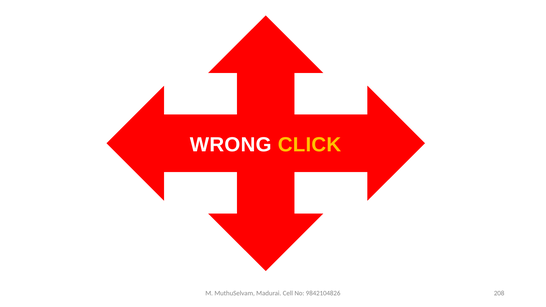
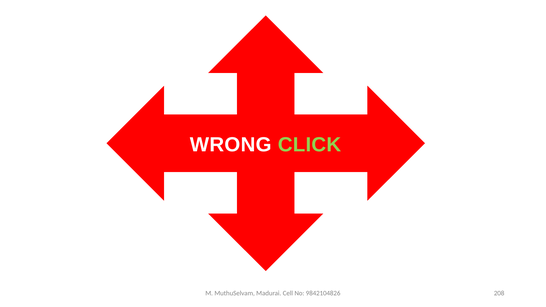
CLICK colour: yellow -> light green
